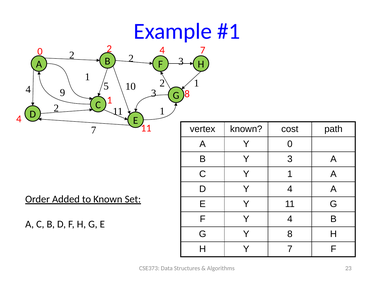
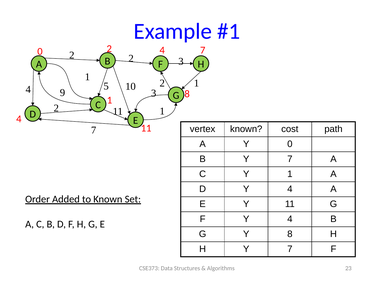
B Y 3: 3 -> 7
